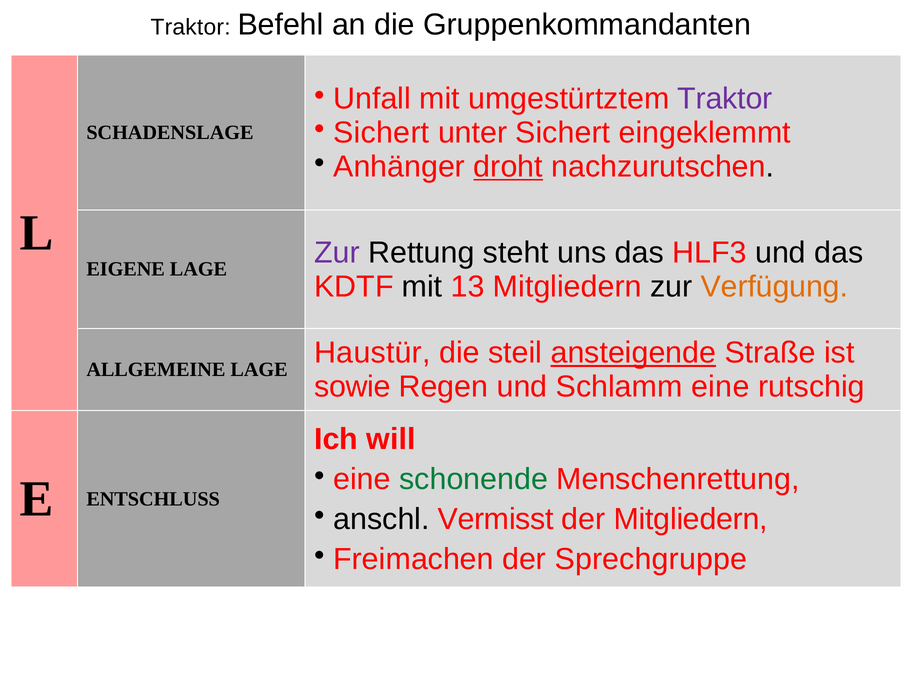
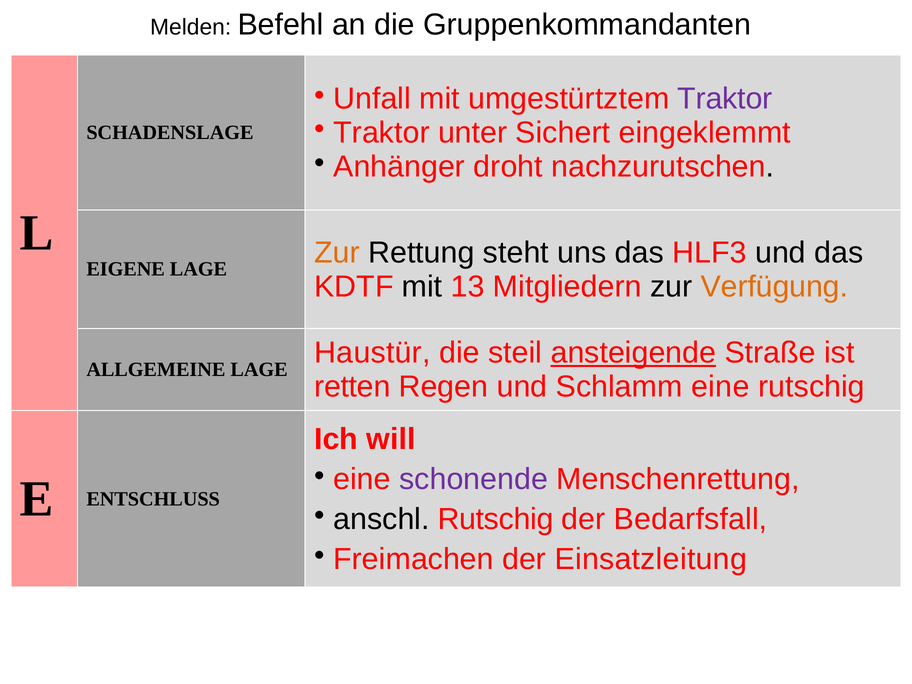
Traktor at (191, 27): Traktor -> Melden
Sichert at (381, 133): Sichert -> Traktor
droht underline: present -> none
Zur at (337, 253) colour: purple -> orange
sowie: sowie -> retten
schonende colour: green -> purple
anschl Vermisst: Vermisst -> Rutschig
der Mitgliedern: Mitgliedern -> Bedarfsfall
Sprechgruppe: Sprechgruppe -> Einsatzleitung
